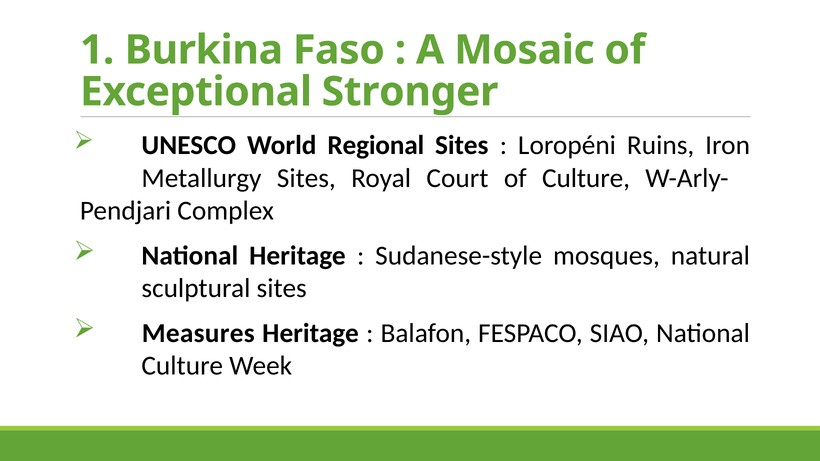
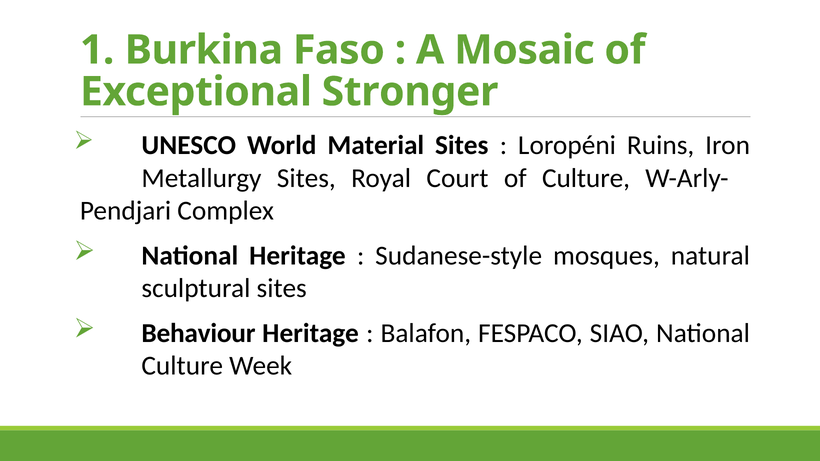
Regional: Regional -> Material
Measures: Measures -> Behaviour
